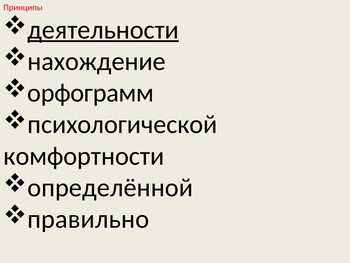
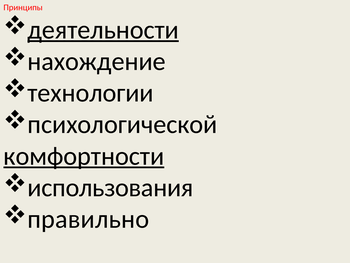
орфограмм: орфограмм -> технологии
комфортности underline: none -> present
определённой: определённой -> использования
